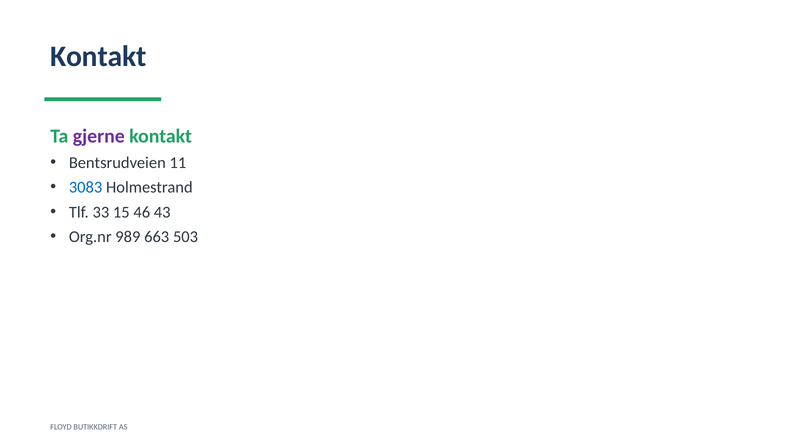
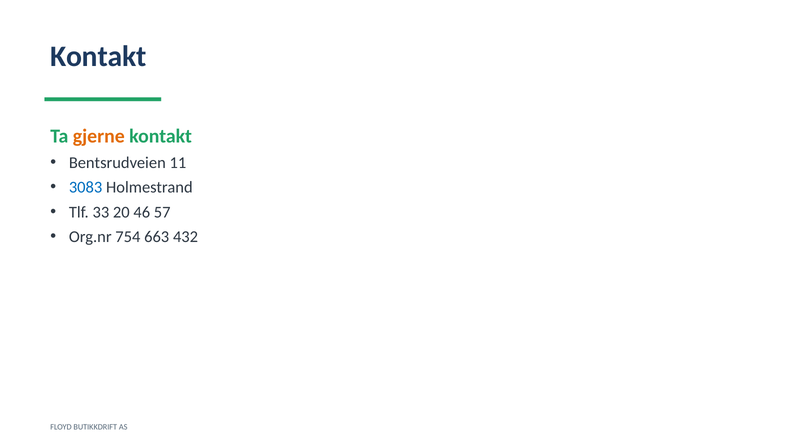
gjerne colour: purple -> orange
15: 15 -> 20
43: 43 -> 57
989: 989 -> 754
503: 503 -> 432
